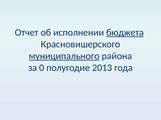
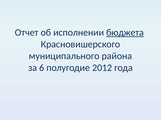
муниципального underline: present -> none
0: 0 -> 6
2013: 2013 -> 2012
